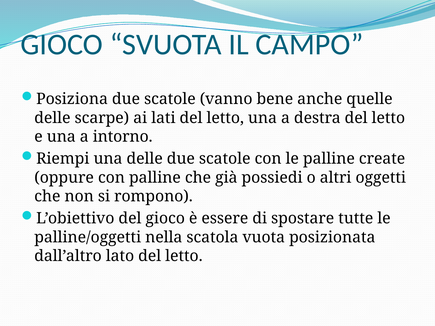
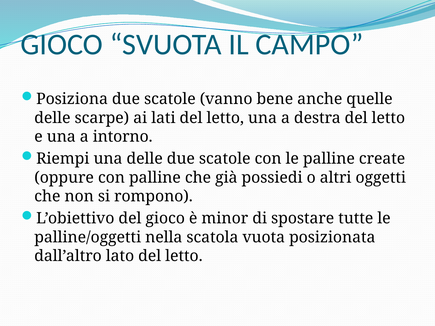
essere: essere -> minor
